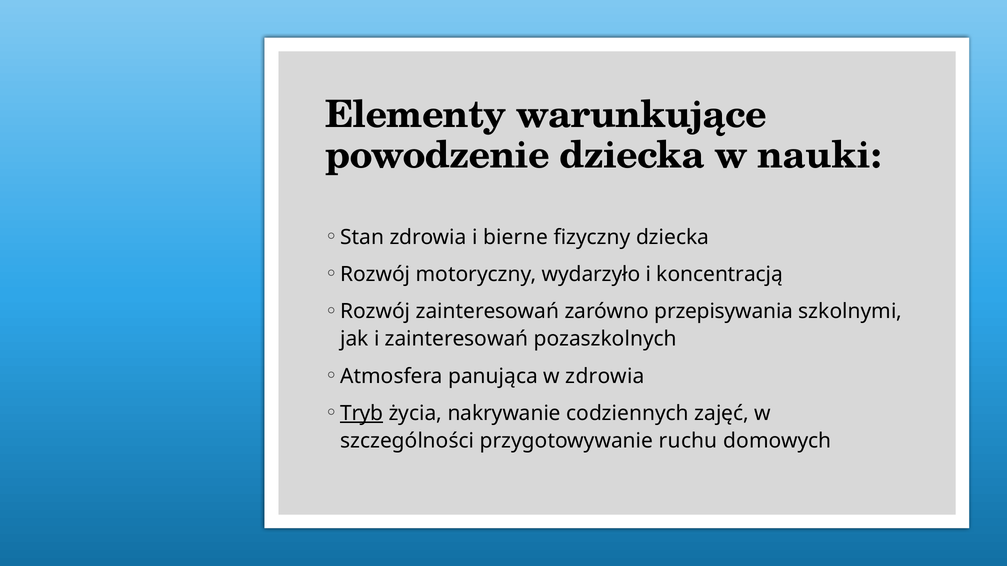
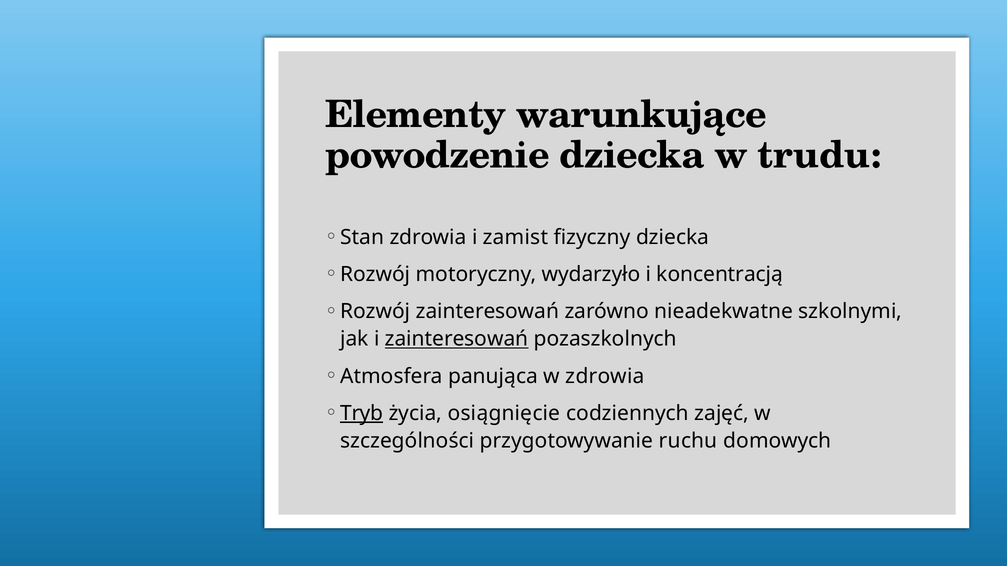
nauki: nauki -> trudu
bierne: bierne -> zamist
przepisywania: przepisywania -> nieadekwatne
zainteresowań at (457, 339) underline: none -> present
nakrywanie: nakrywanie -> osiągnięcie
